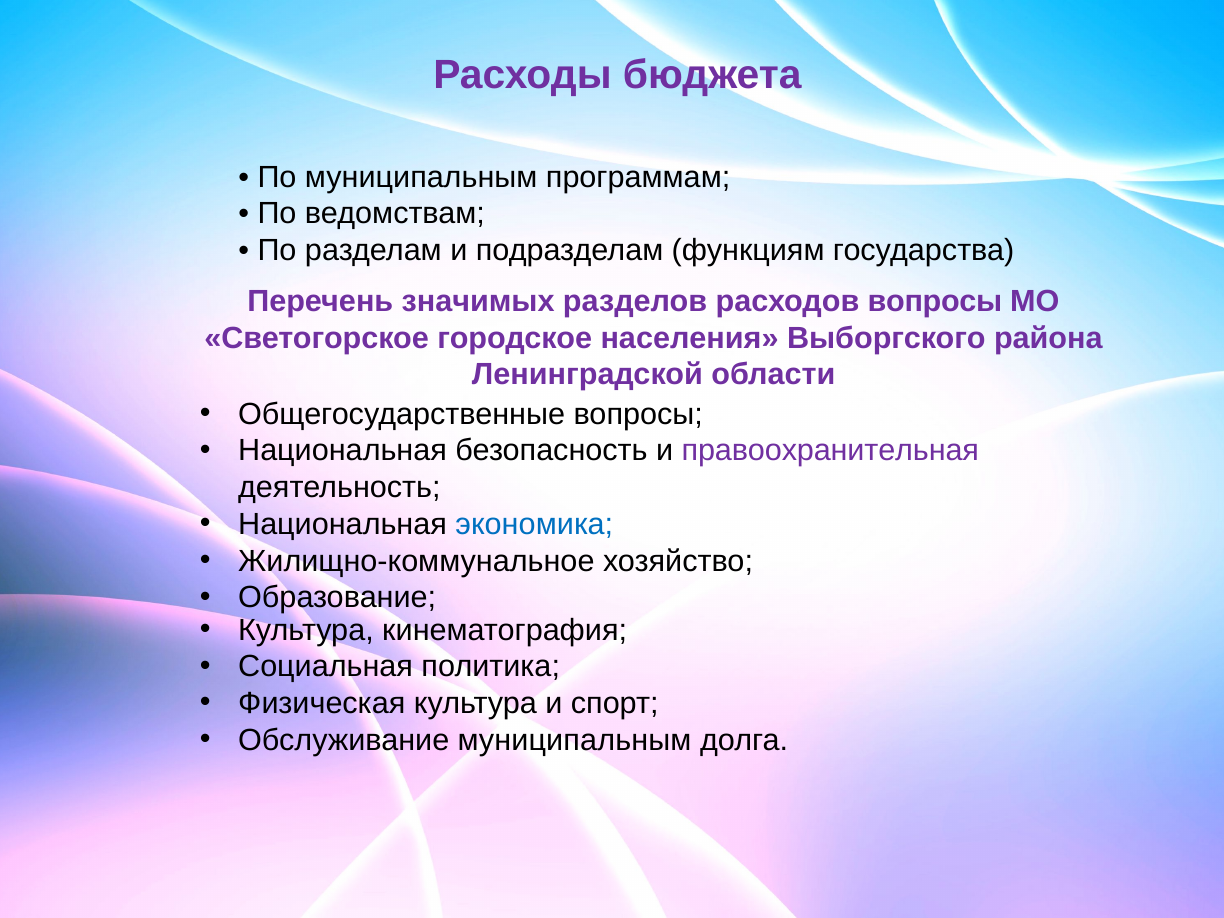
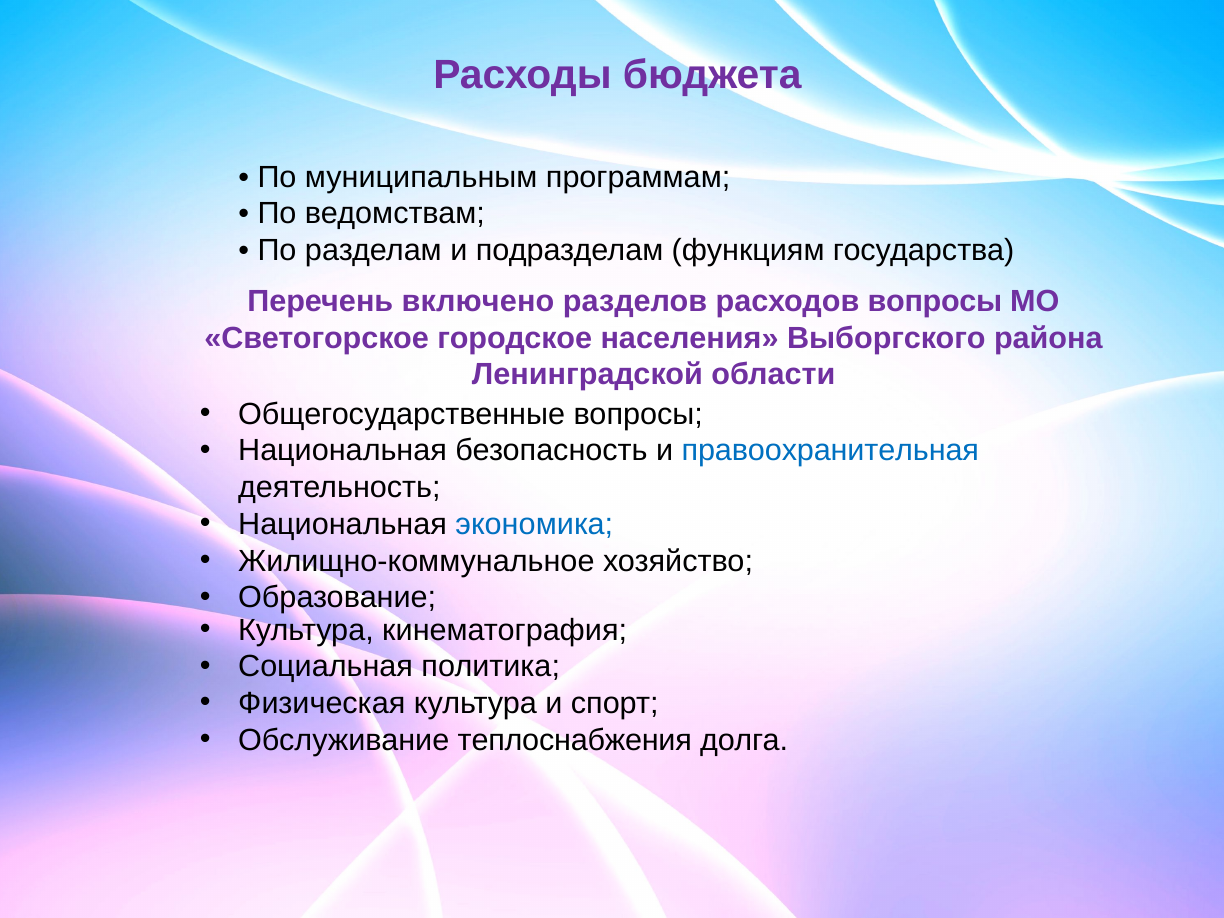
значимых: значимых -> включено
правоохранительная colour: purple -> blue
Обслуживание муниципальным: муниципальным -> теплоснабжения
